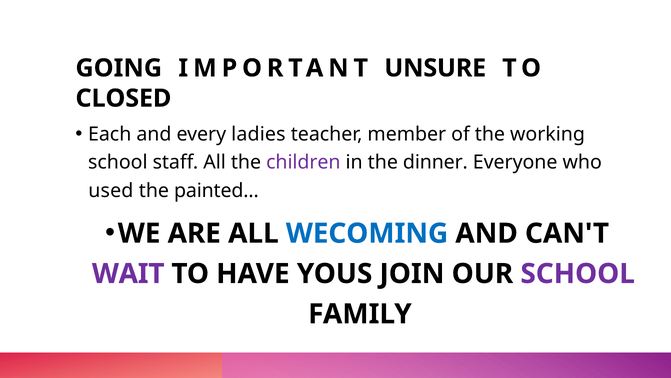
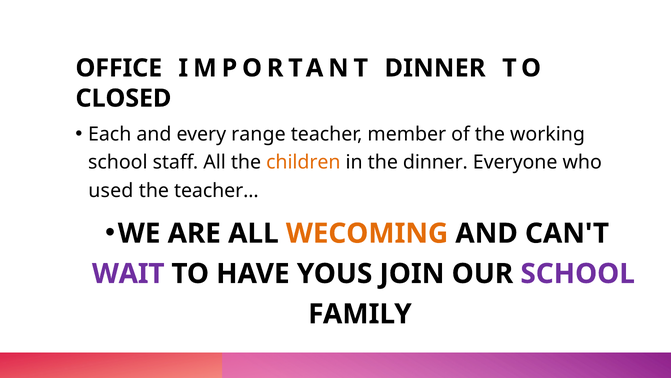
GOING: GOING -> OFFICE
IMPORTANT UNSURE: UNSURE -> DINNER
ladies: ladies -> range
children colour: purple -> orange
the painted: painted -> teacher
WECOMING colour: blue -> orange
